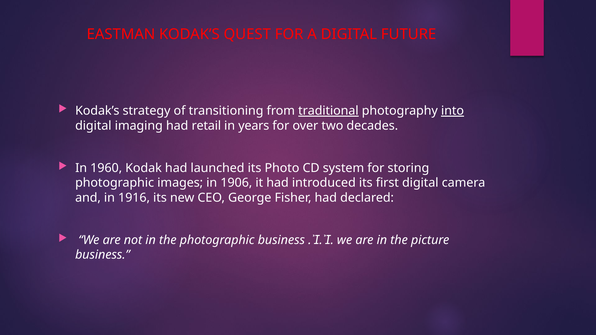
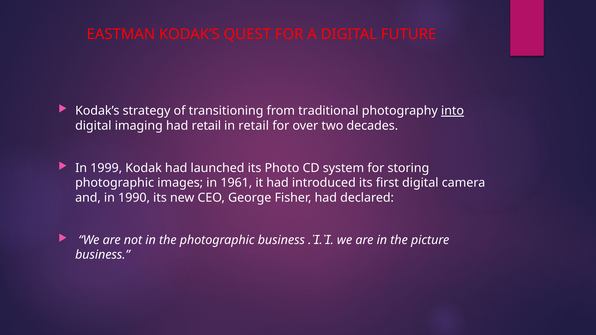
traditional underline: present -> none
in years: years -> retail
1960: 1960 -> 1999
1906: 1906 -> 1961
1916: 1916 -> 1990
